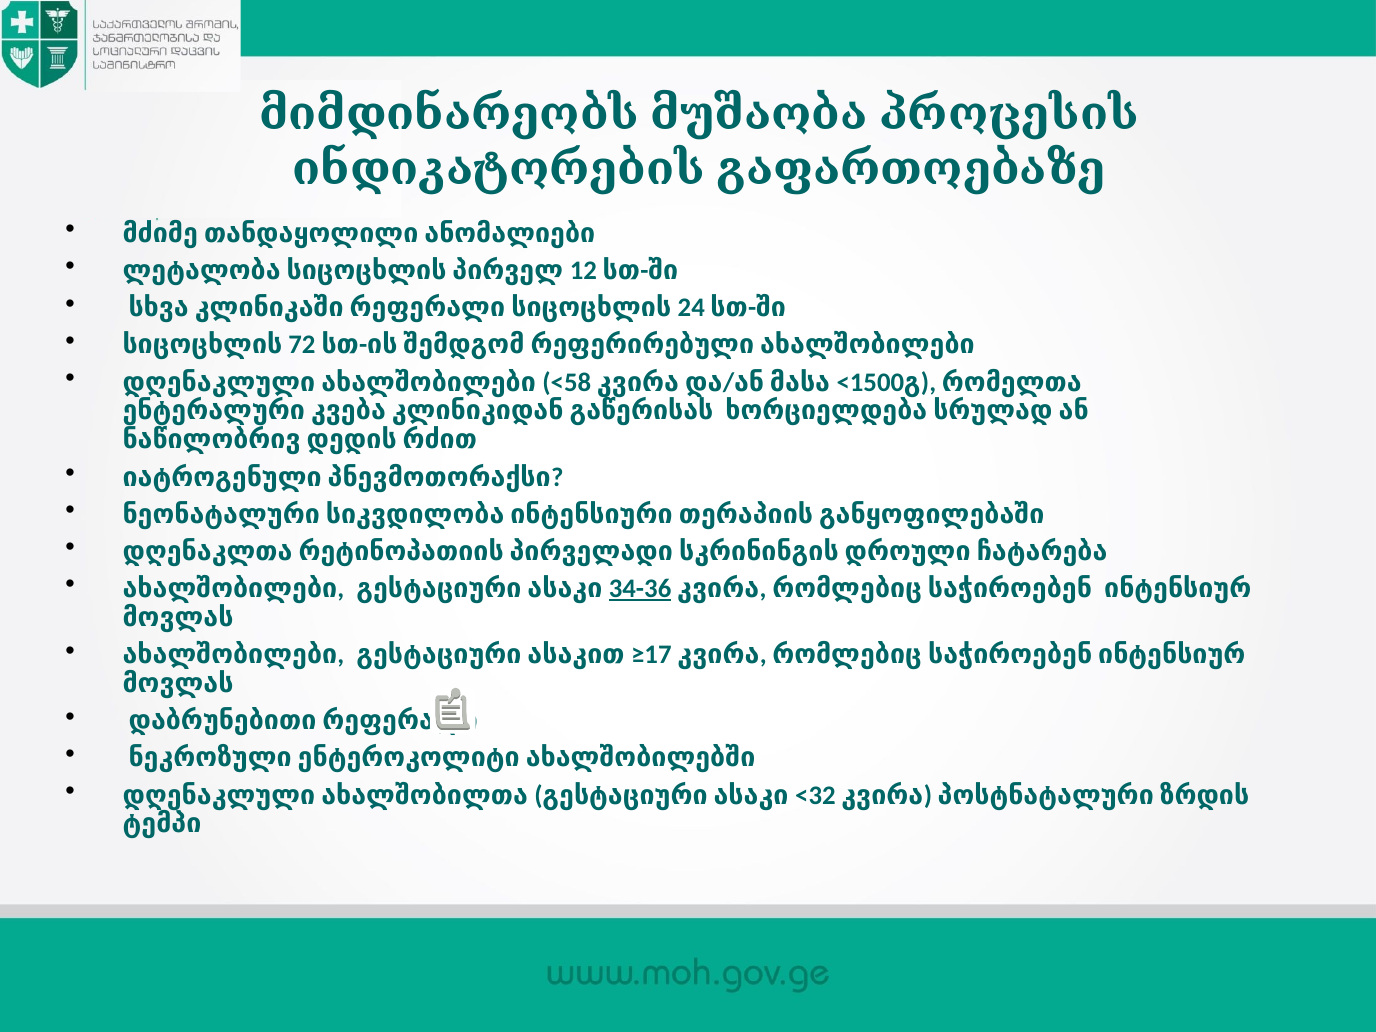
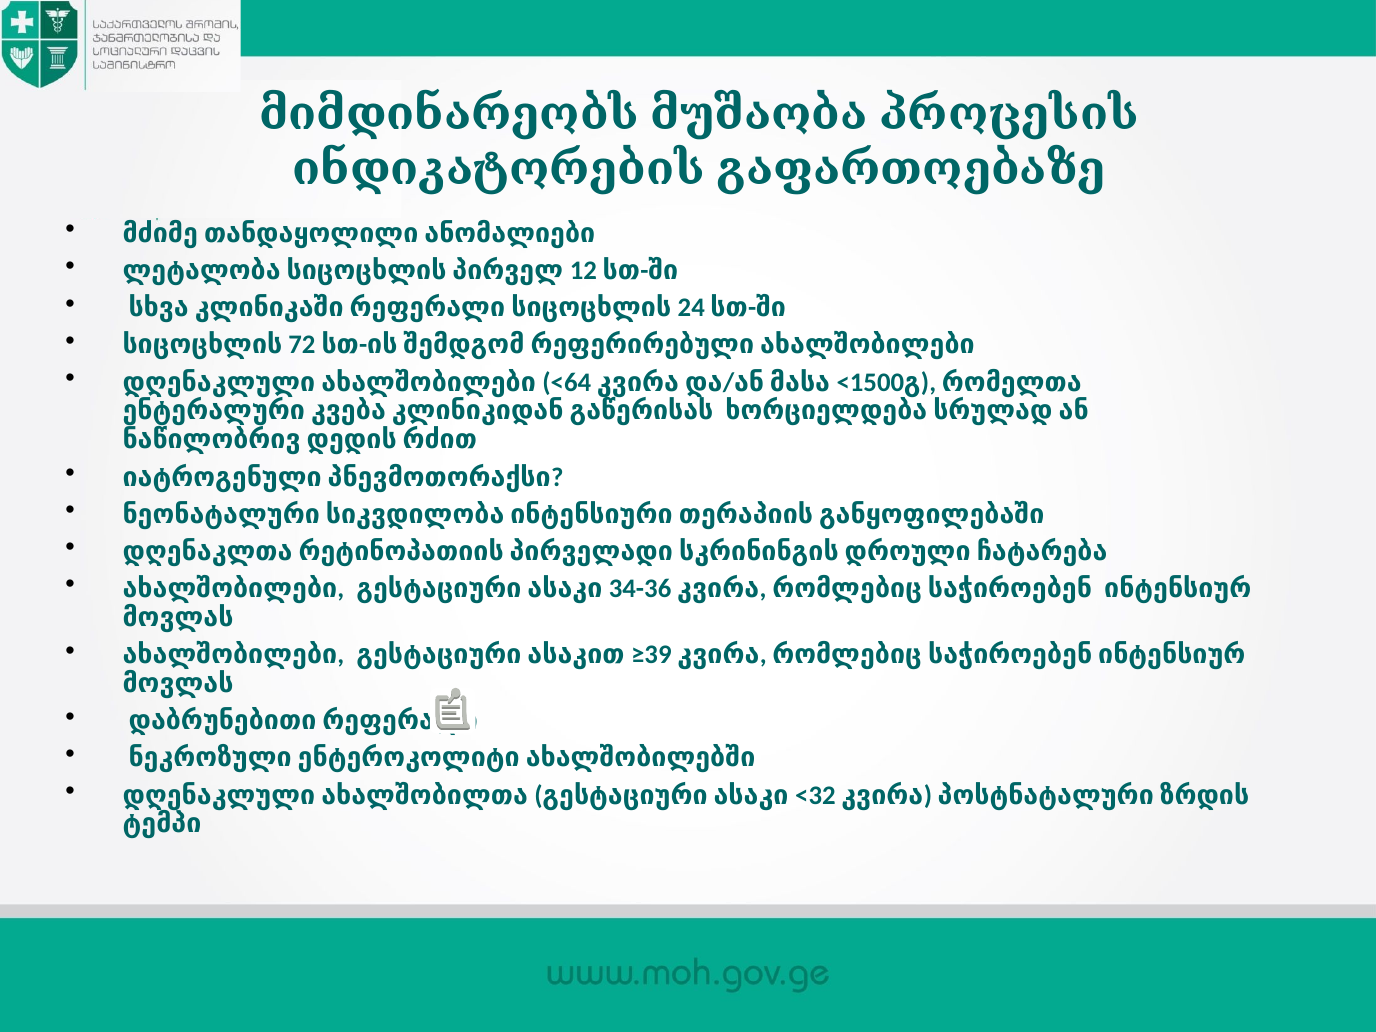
<58: <58 -> <64
34-36 underline: present -> none
≥17: ≥17 -> ≥39
